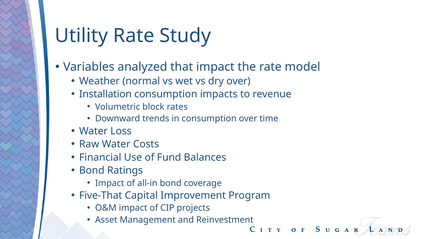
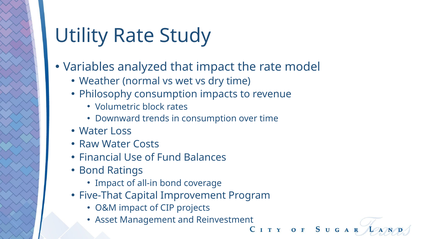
dry over: over -> time
Installation: Installation -> Philosophy
